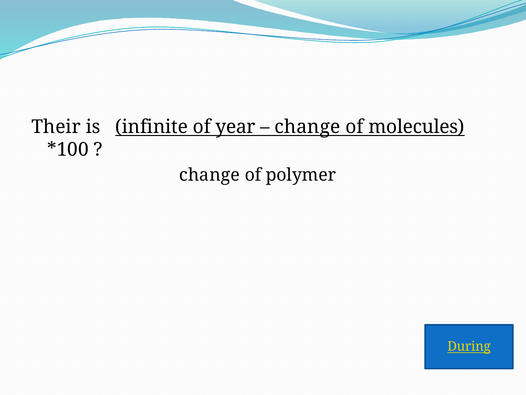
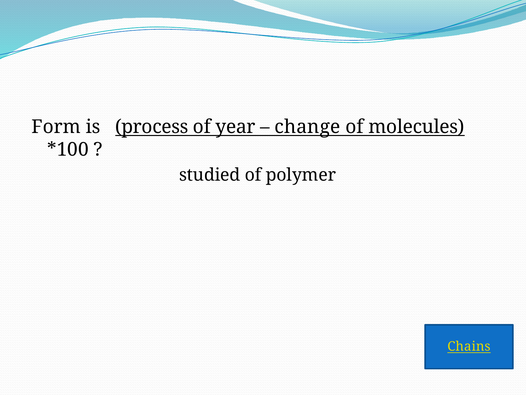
Their: Their -> Form
infinite: infinite -> process
change at (210, 175): change -> studied
During: During -> Chains
